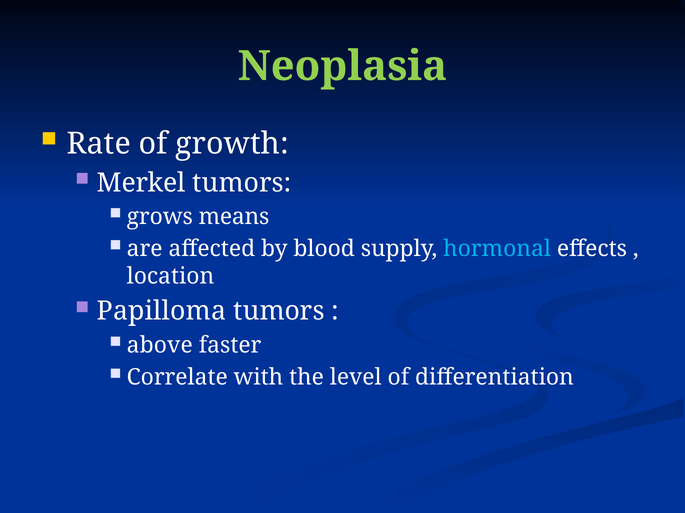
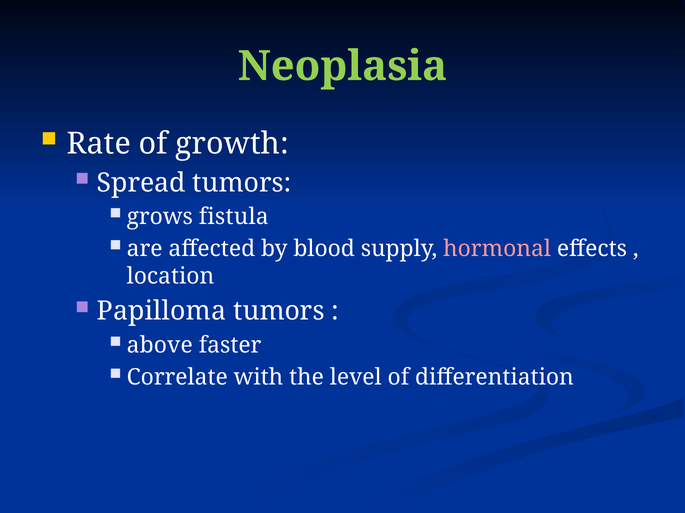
Merkel: Merkel -> Spread
means: means -> fistula
hormonal colour: light blue -> pink
